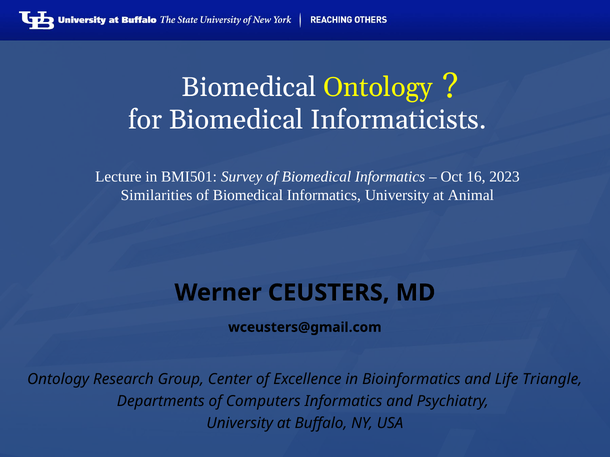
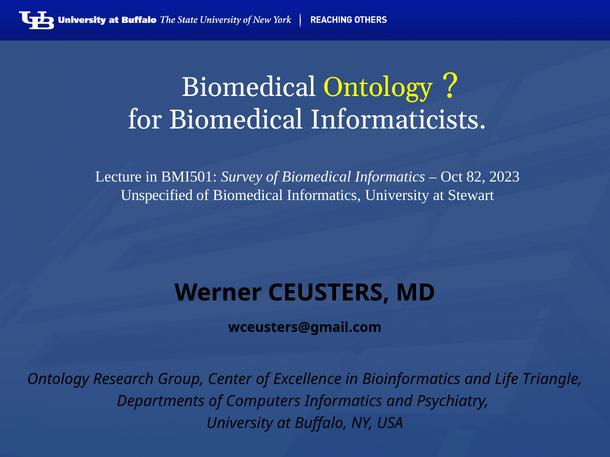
16: 16 -> 82
Similarities: Similarities -> Unspecified
Animal: Animal -> Stewart
